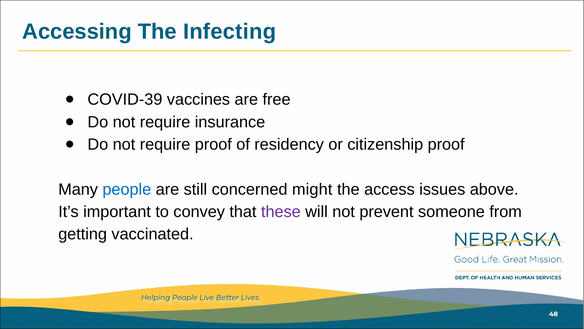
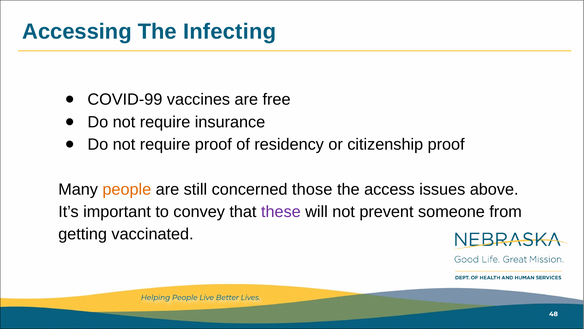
COVID-39: COVID-39 -> COVID-99
people at (127, 189) colour: blue -> orange
might: might -> those
